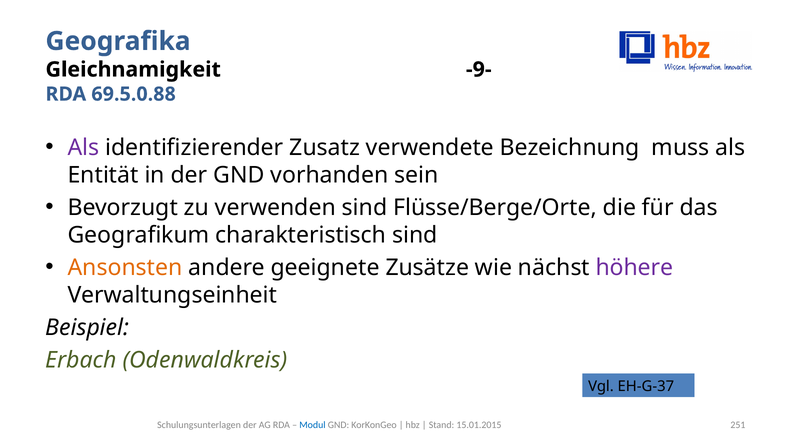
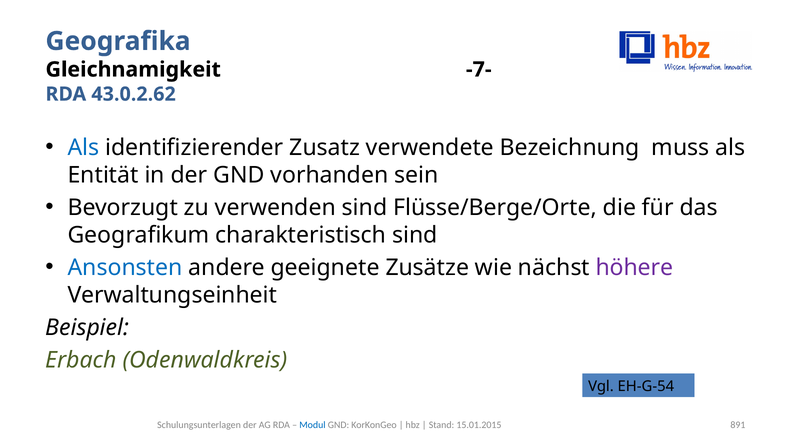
-9-: -9- -> -7-
69.5.0.88: 69.5.0.88 -> 43.0.2.62
Als at (84, 147) colour: purple -> blue
Ansonsten colour: orange -> blue
EH-G-37: EH-G-37 -> EH-G-54
251: 251 -> 891
